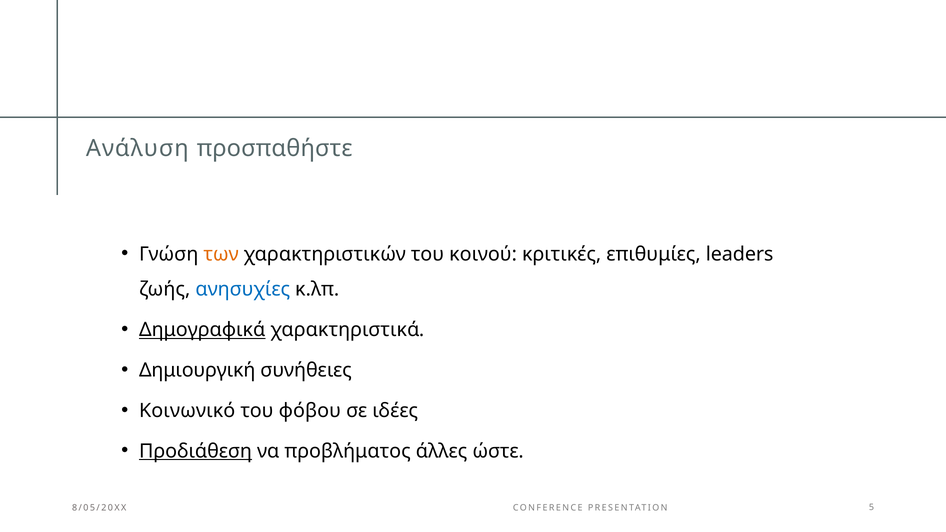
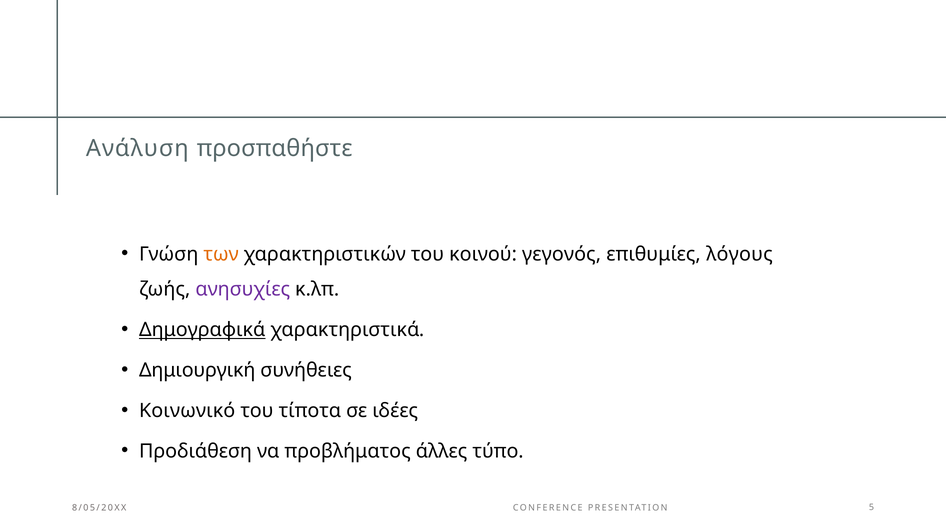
κριτικές: κριτικές -> γεγονός
leaders: leaders -> λόγους
ανησυχίες colour: blue -> purple
φόβου: φόβου -> τίποτα
Προδιάθεση underline: present -> none
ώστε: ώστε -> τύπο
